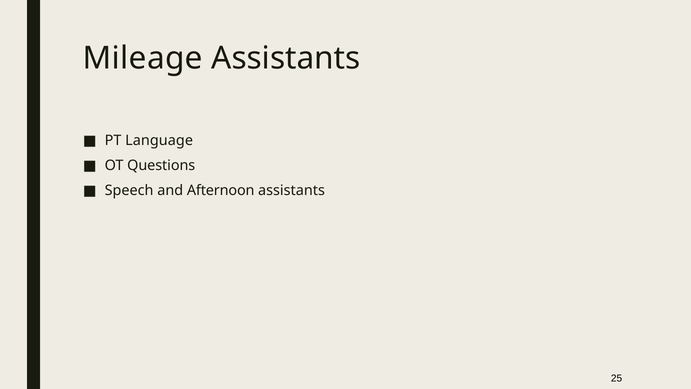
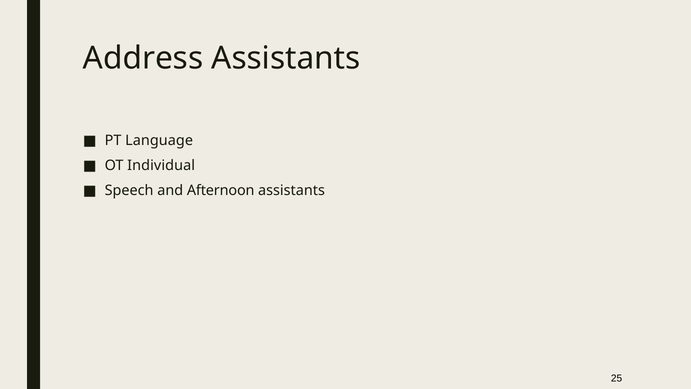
Mileage: Mileage -> Address
Questions: Questions -> Individual
